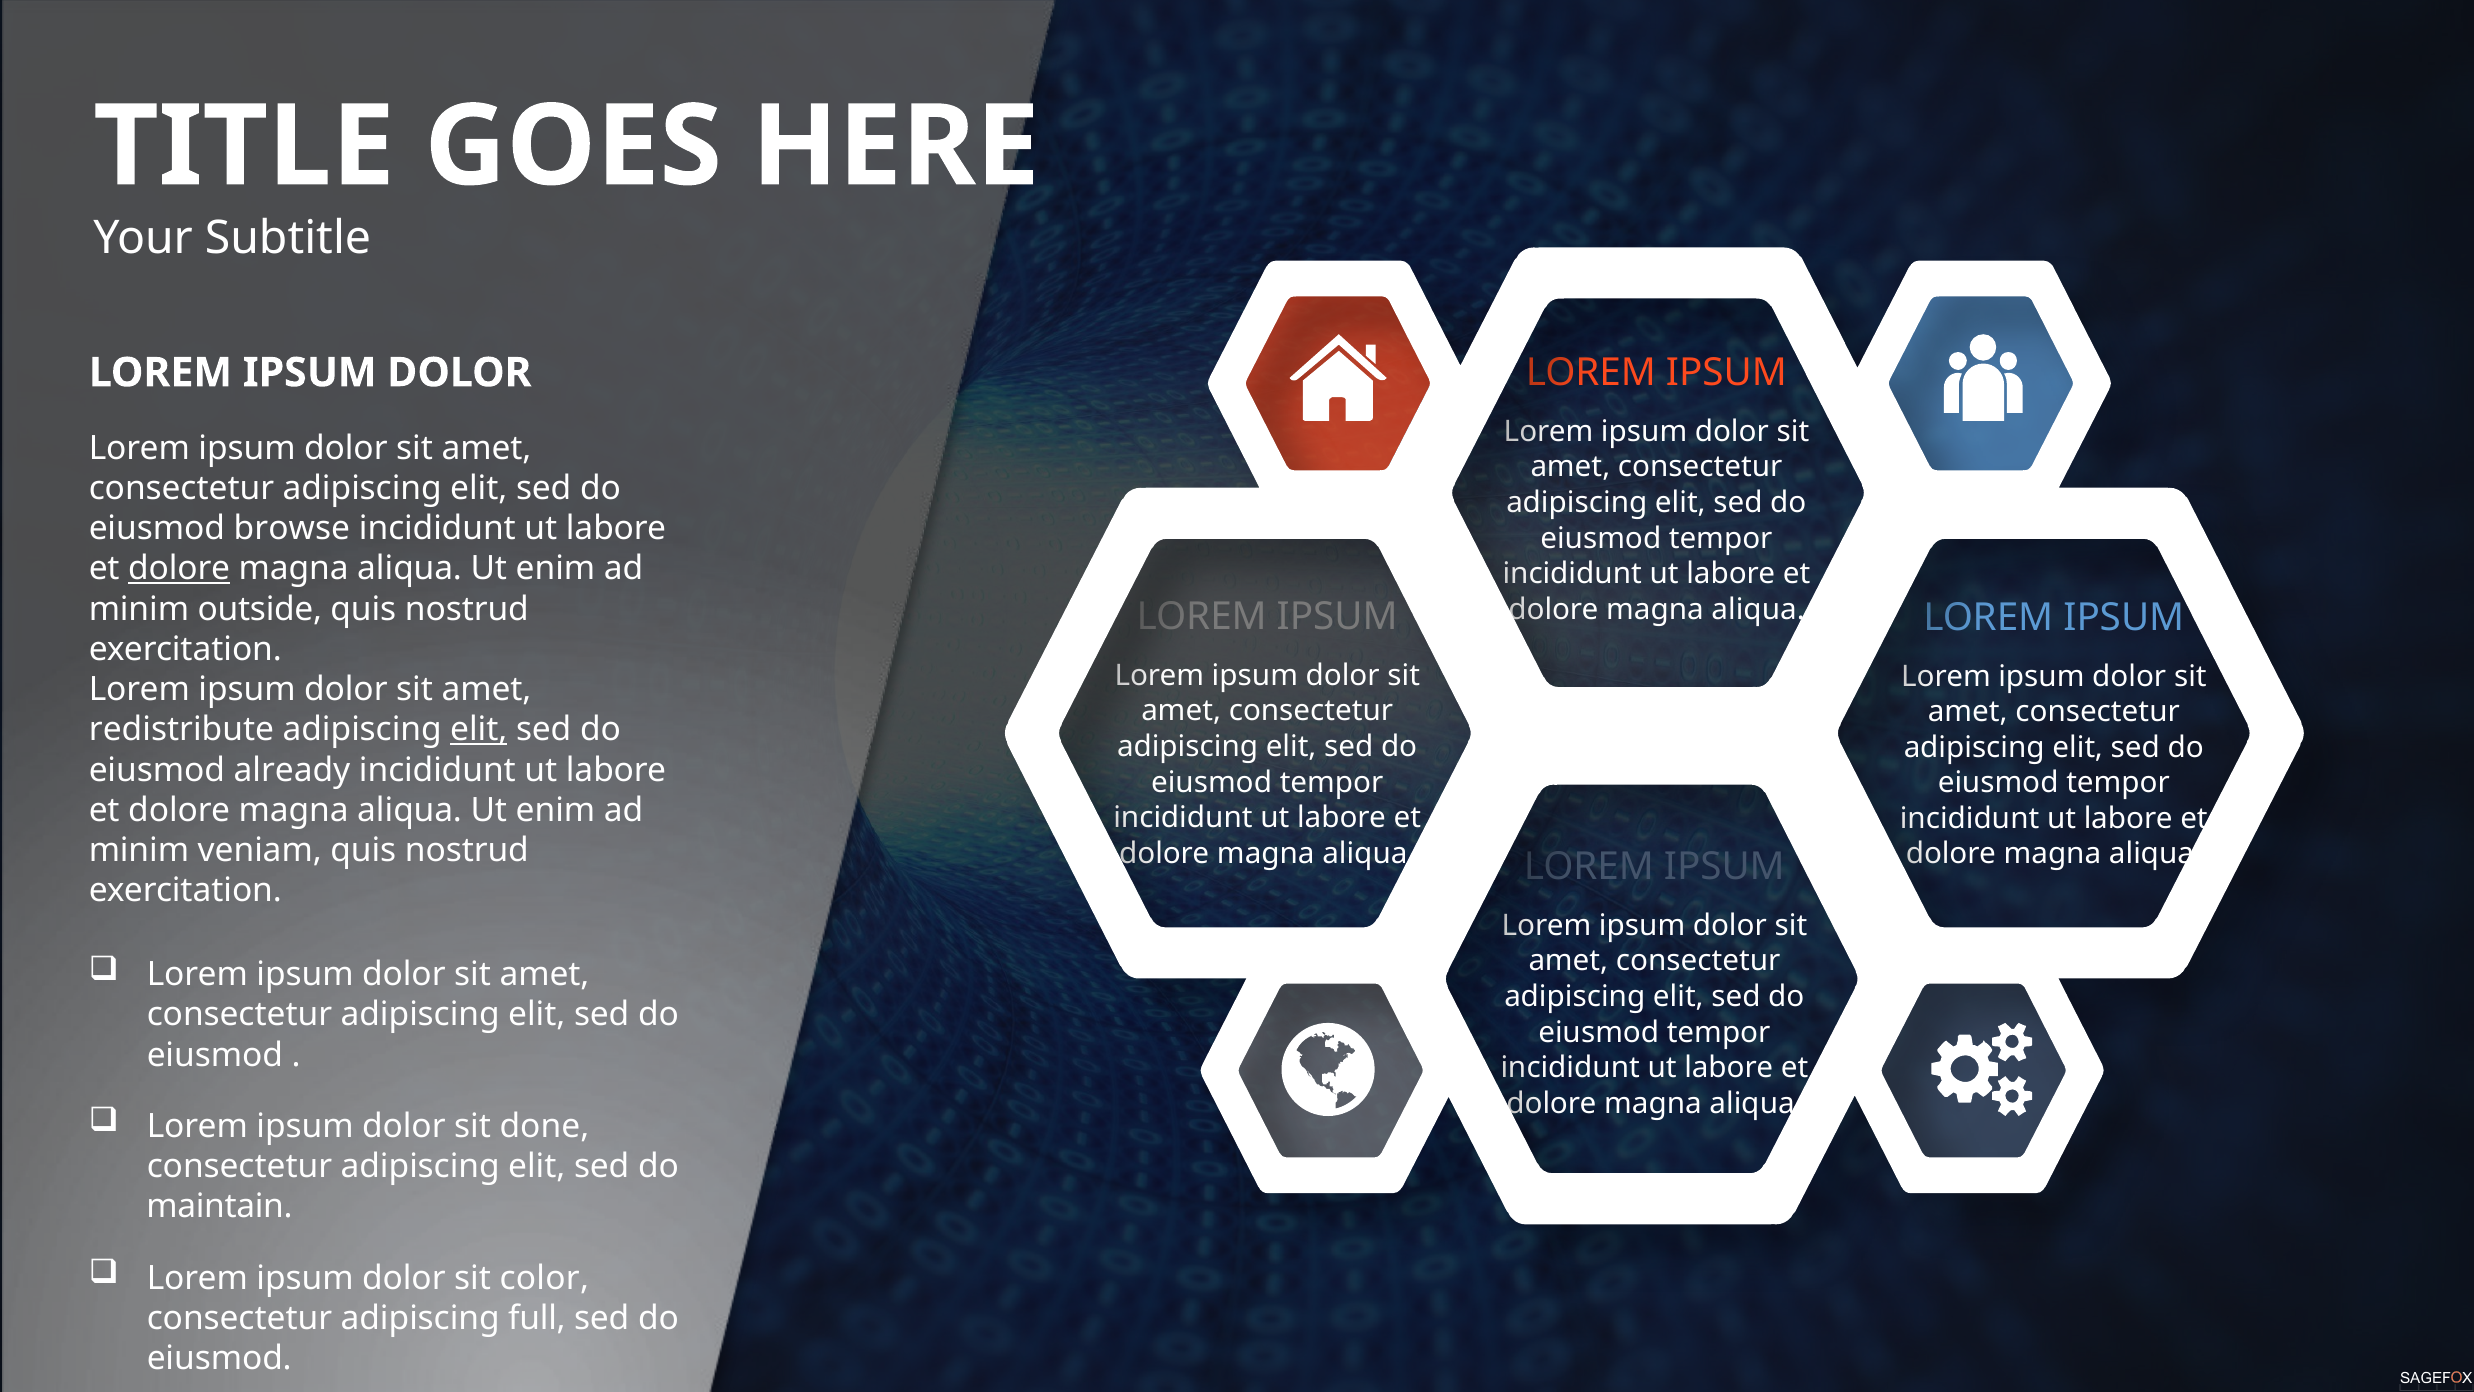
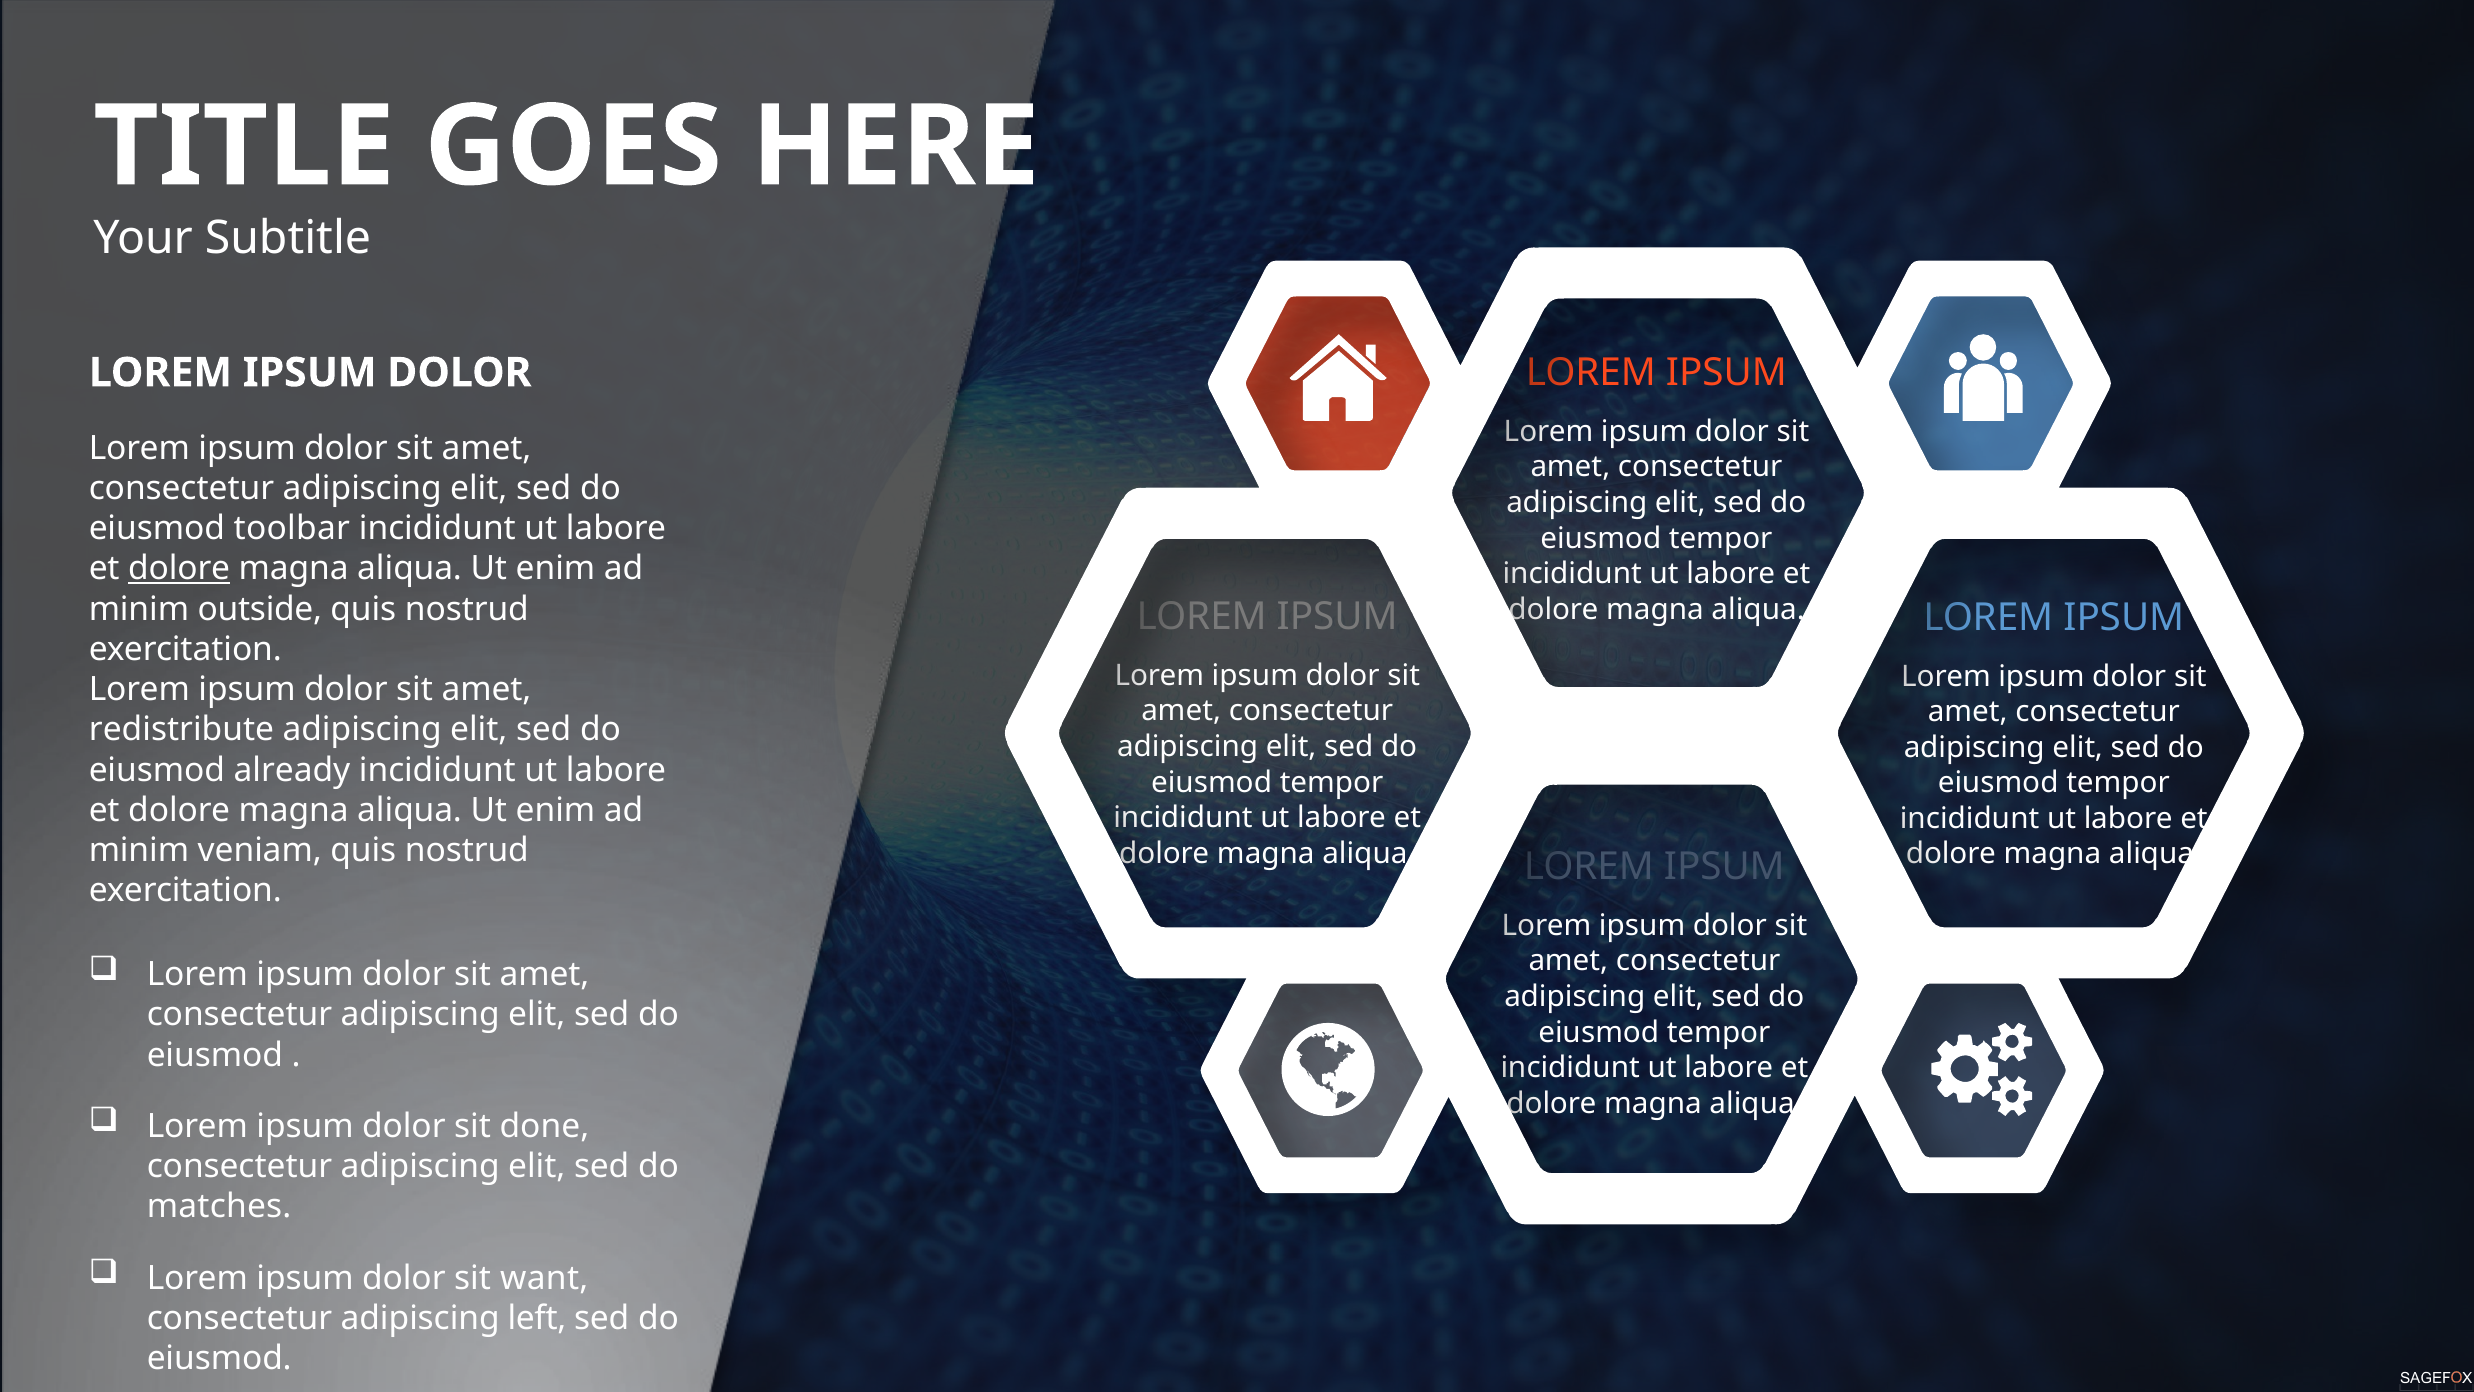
browse: browse -> toolbar
elit at (479, 730) underline: present -> none
maintain: maintain -> matches
color: color -> want
full: full -> left
